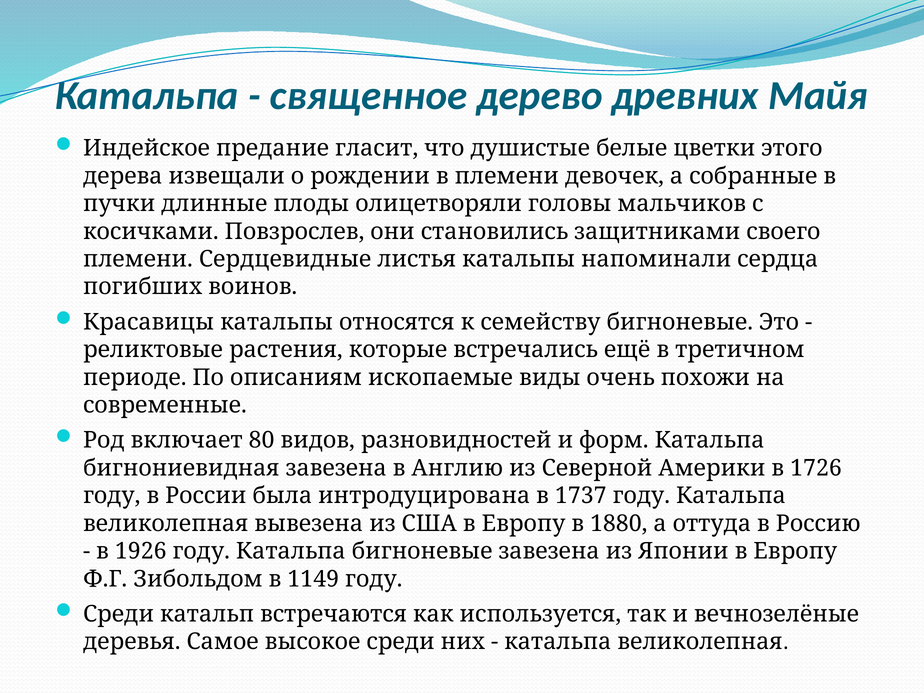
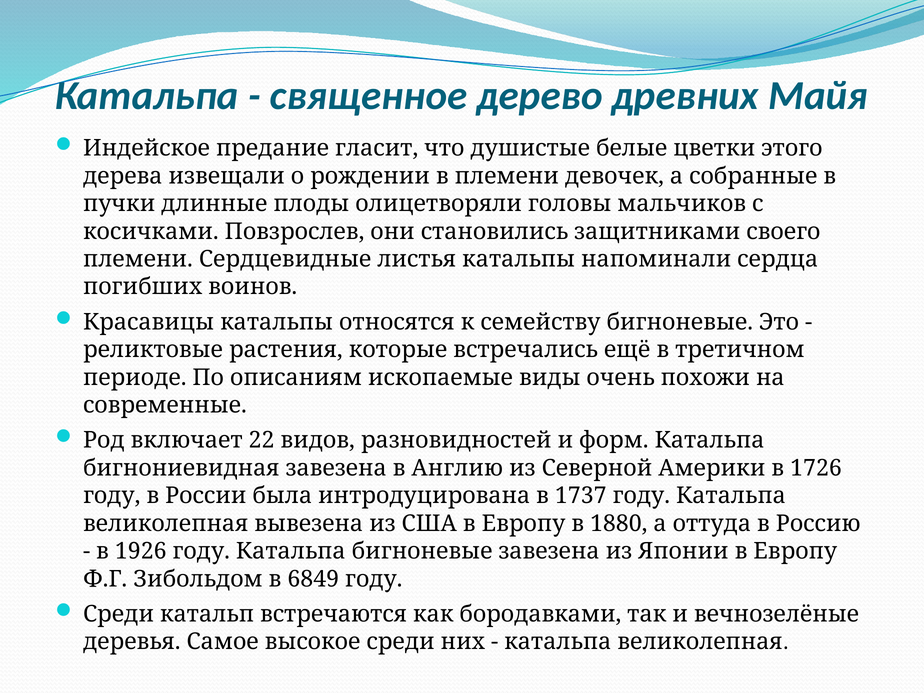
80: 80 -> 22
1149: 1149 -> 6849
используется: используется -> бородавками
